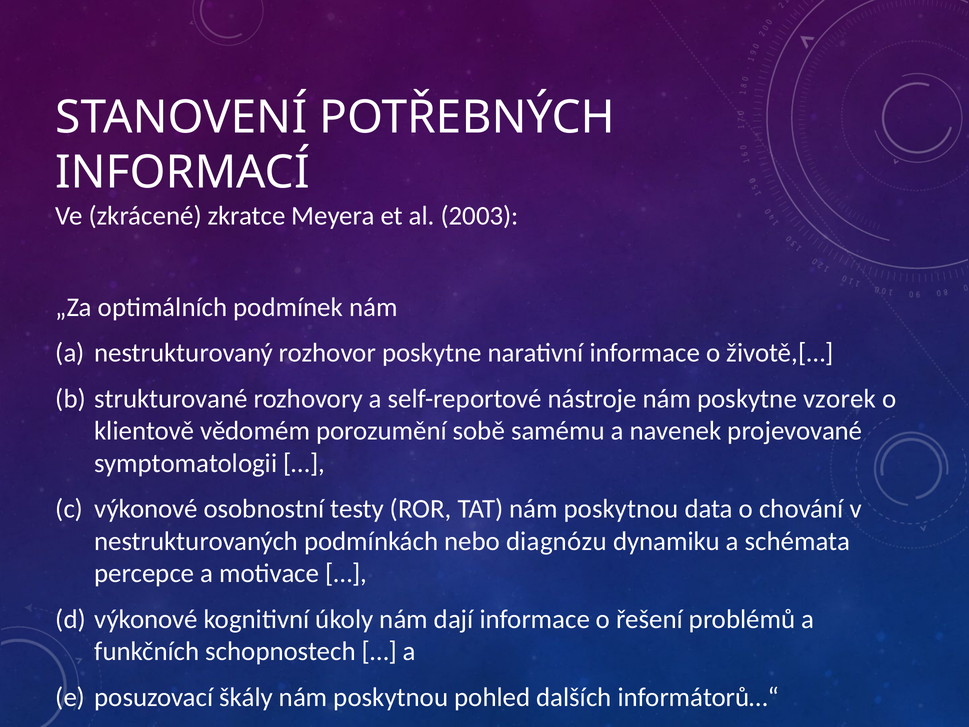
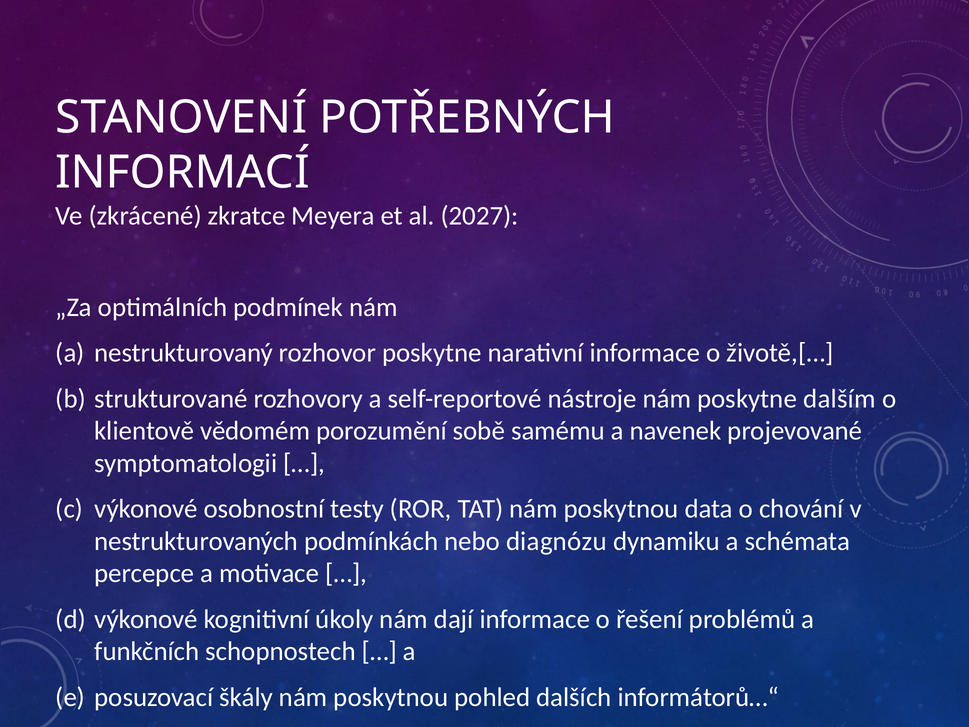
2003: 2003 -> 2027
vzorek: vzorek -> dalším
